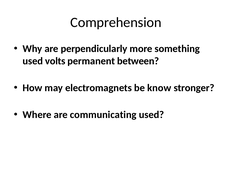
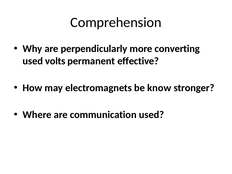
something: something -> converting
between: between -> effective
communicating: communicating -> communication
